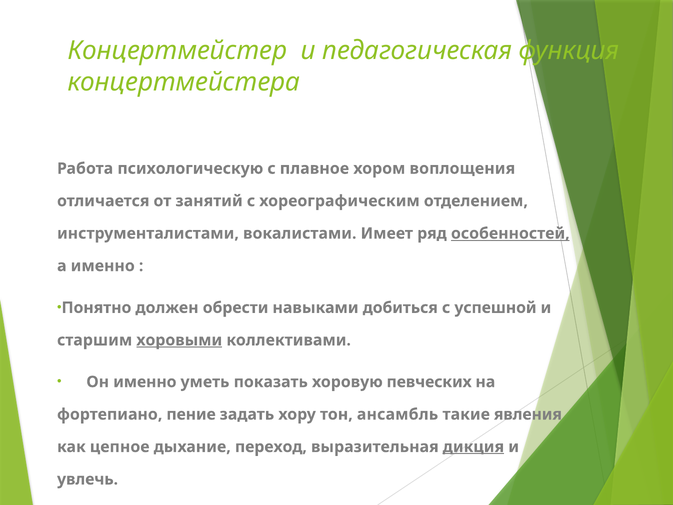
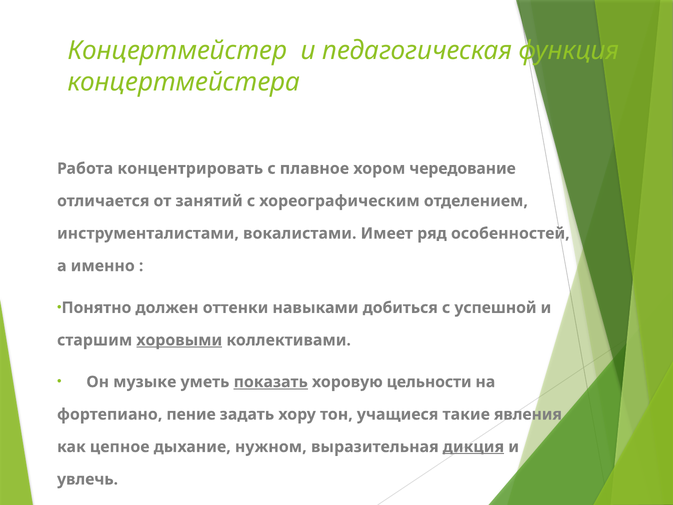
психологическую: психологическую -> концентрировать
воплощения: воплощения -> чередование
особенностей underline: present -> none
обрести: обрести -> оттенки
Он именно: именно -> музыке
показать underline: none -> present
певческих: певческих -> цельности
ансамбль: ансамбль -> учащиеся
переход: переход -> нужном
